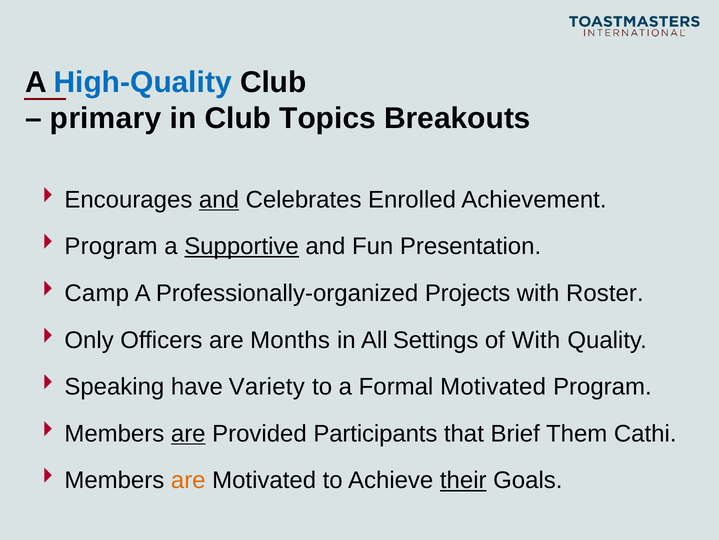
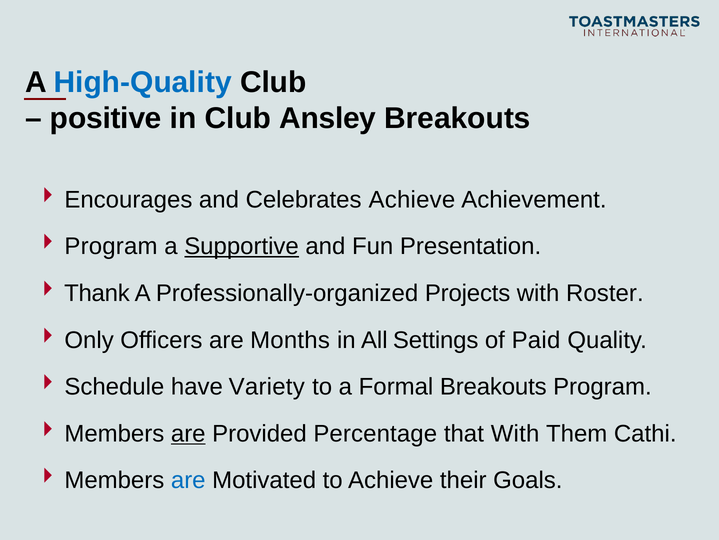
primary: primary -> positive
Topics: Topics -> Ansley
and at (219, 199) underline: present -> none
Celebrates Enrolled: Enrolled -> Achieve
Camp: Camp -> Thank
of With: With -> Paid
Speaking: Speaking -> Schedule
Formal Motivated: Motivated -> Breakouts
Participants: Participants -> Percentage
that Brief: Brief -> With
are at (188, 480) colour: orange -> blue
their underline: present -> none
